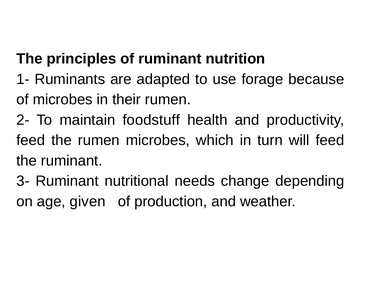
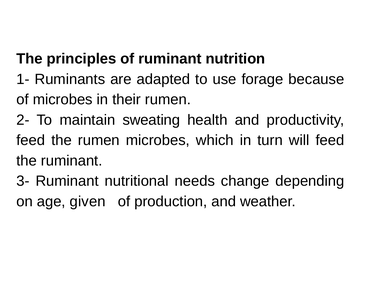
foodstuff: foodstuff -> sweating
